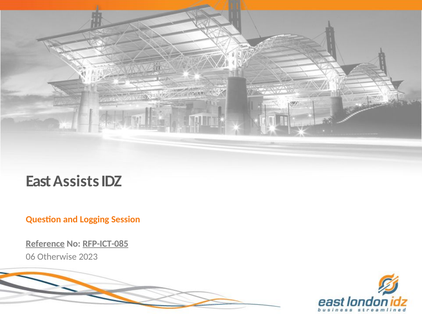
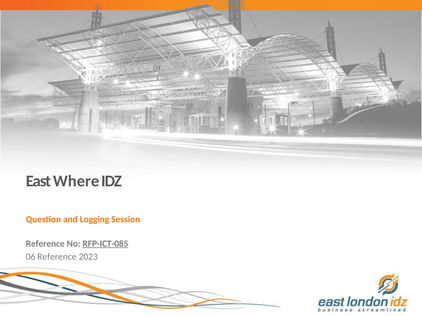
Assists: Assists -> Where
Reference at (45, 244) underline: present -> none
06 Otherwise: Otherwise -> Reference
